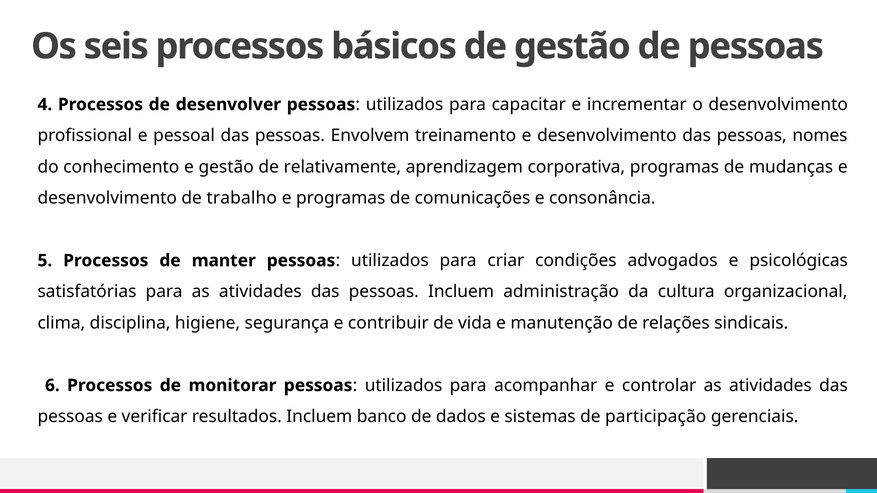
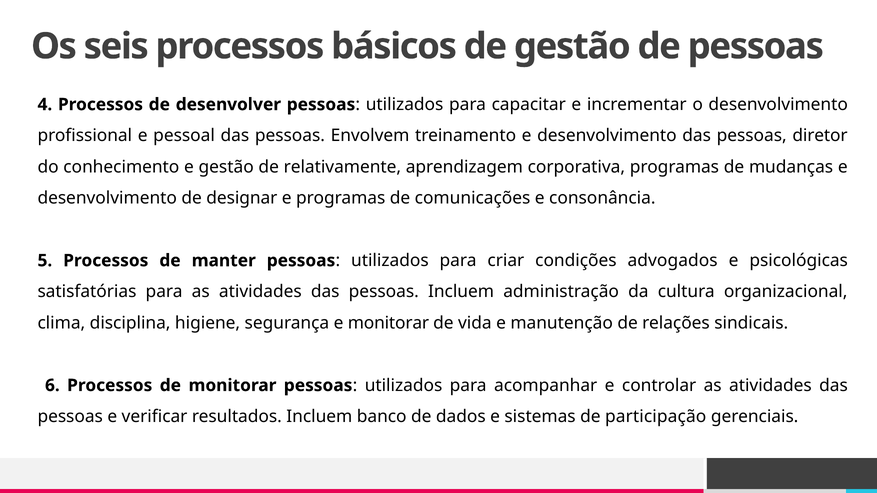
nomes: nomes -> diretor
trabalho: trabalho -> designar
e contribuir: contribuir -> monitorar
